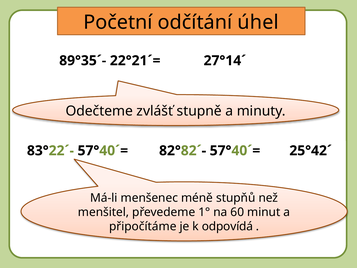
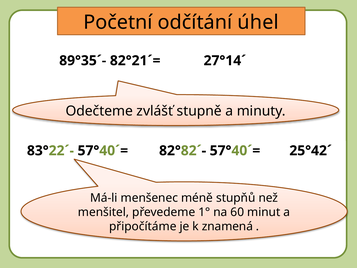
22°21´=: 22°21´= -> 82°21´=
odpovídá: odpovídá -> znamená
